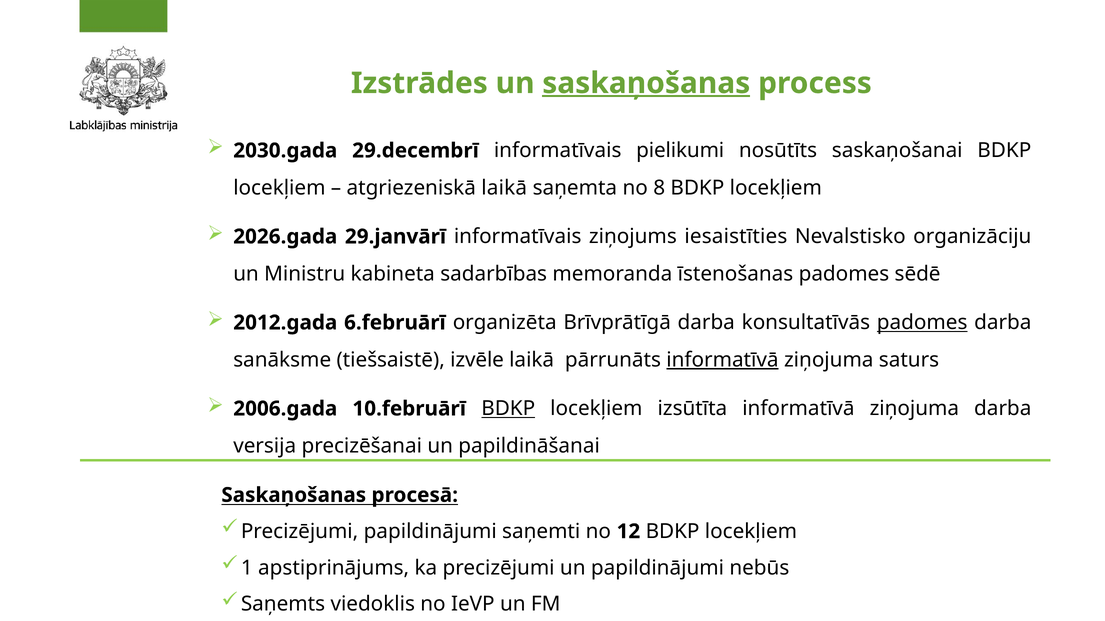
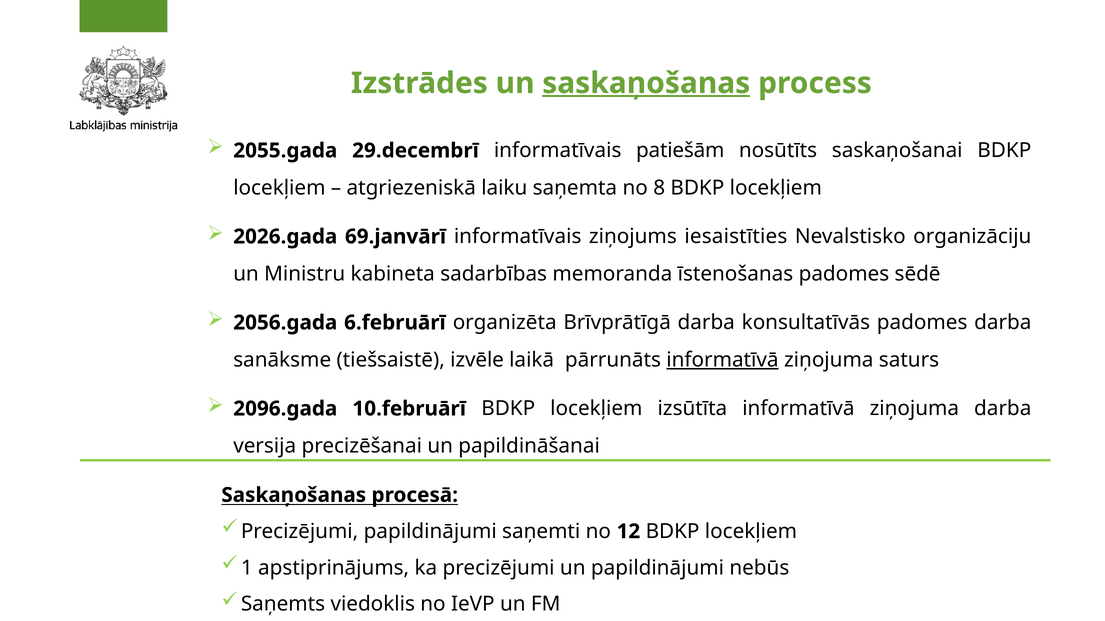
2030.gada: 2030.gada -> 2055.gada
pielikumi: pielikumi -> patiešām
atgriezeniskā laikā: laikā -> laiku
29.janvārī: 29.janvārī -> 69.janvārī
2012.gada: 2012.gada -> 2056.gada
padomes at (922, 323) underline: present -> none
2006.gada: 2006.gada -> 2096.gada
BDKP at (508, 409) underline: present -> none
